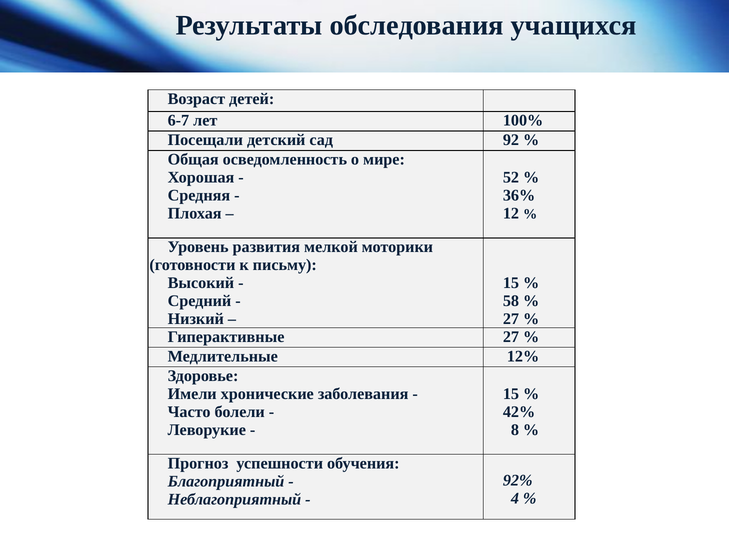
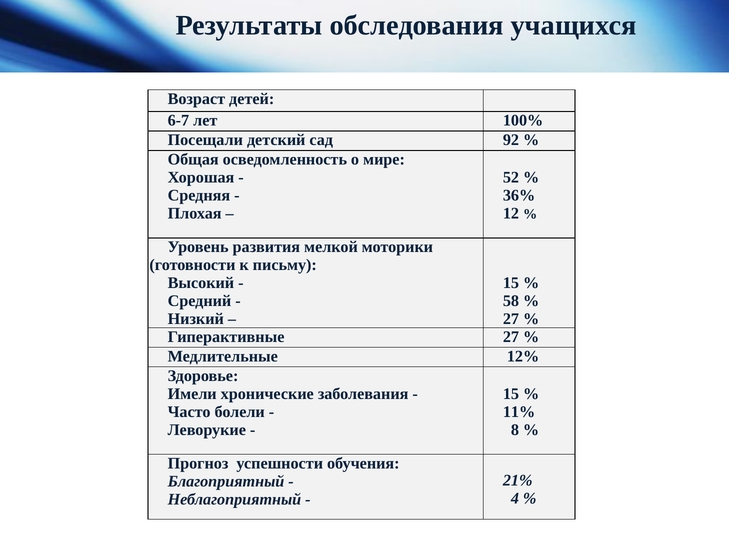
42%: 42% -> 11%
92%: 92% -> 21%
